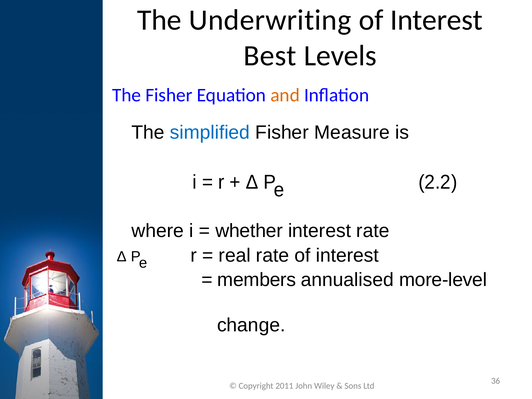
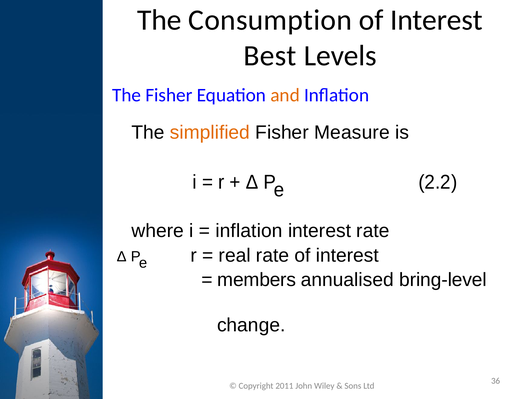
Underwriting: Underwriting -> Consumption
simplified colour: blue -> orange
whether at (249, 231): whether -> inflation
more-level: more-level -> bring-level
